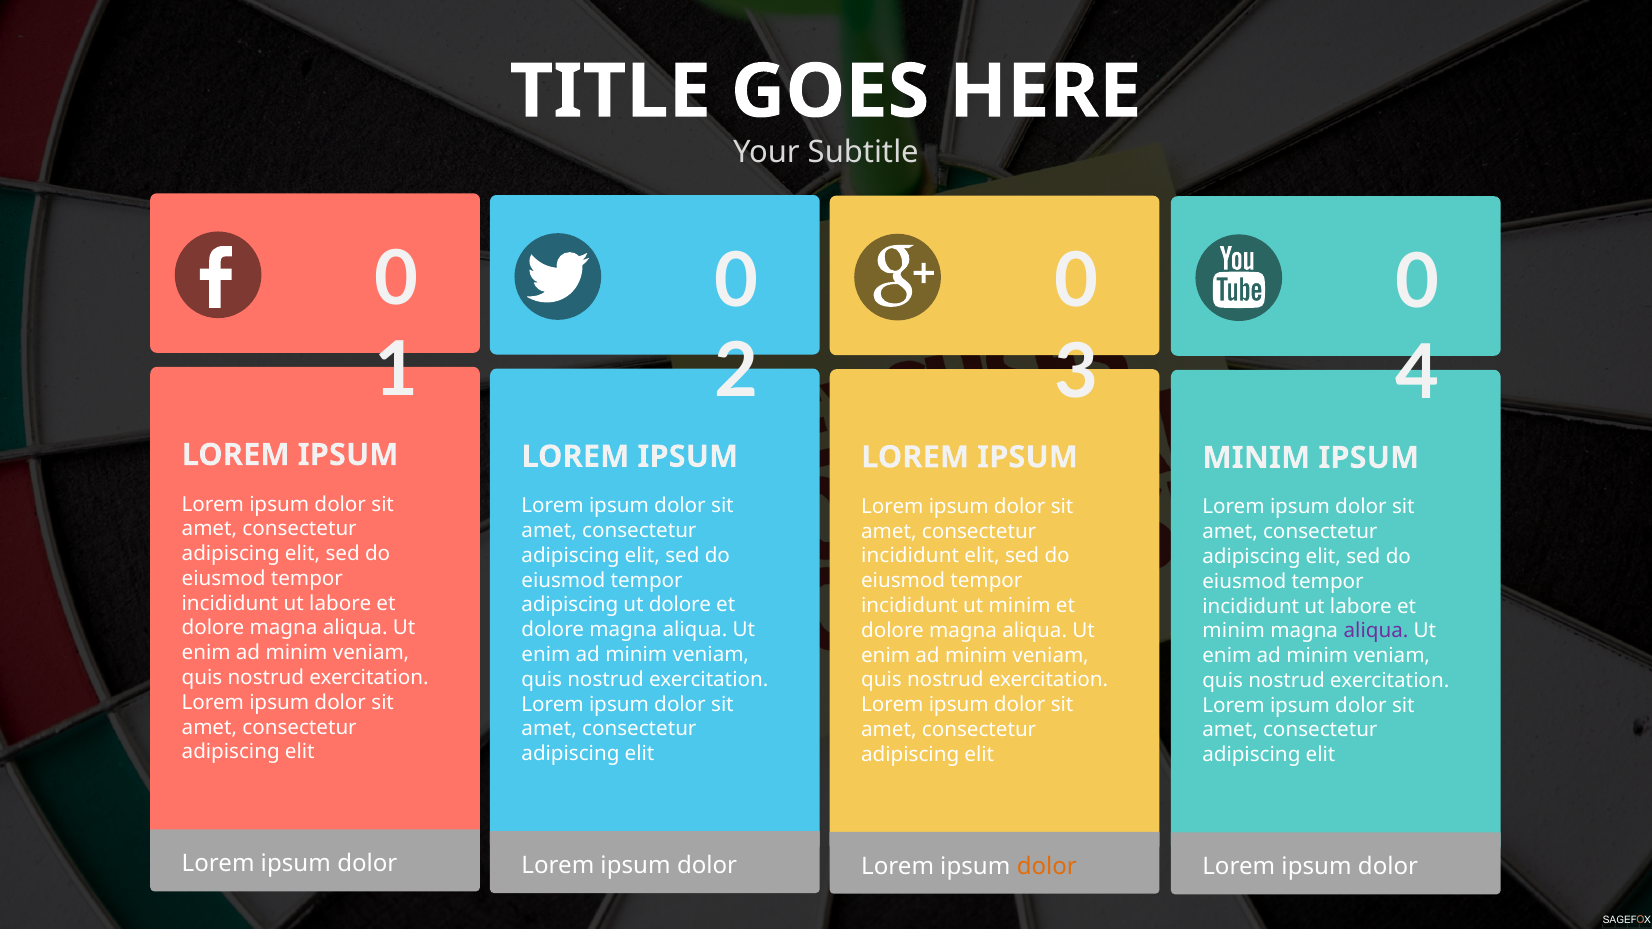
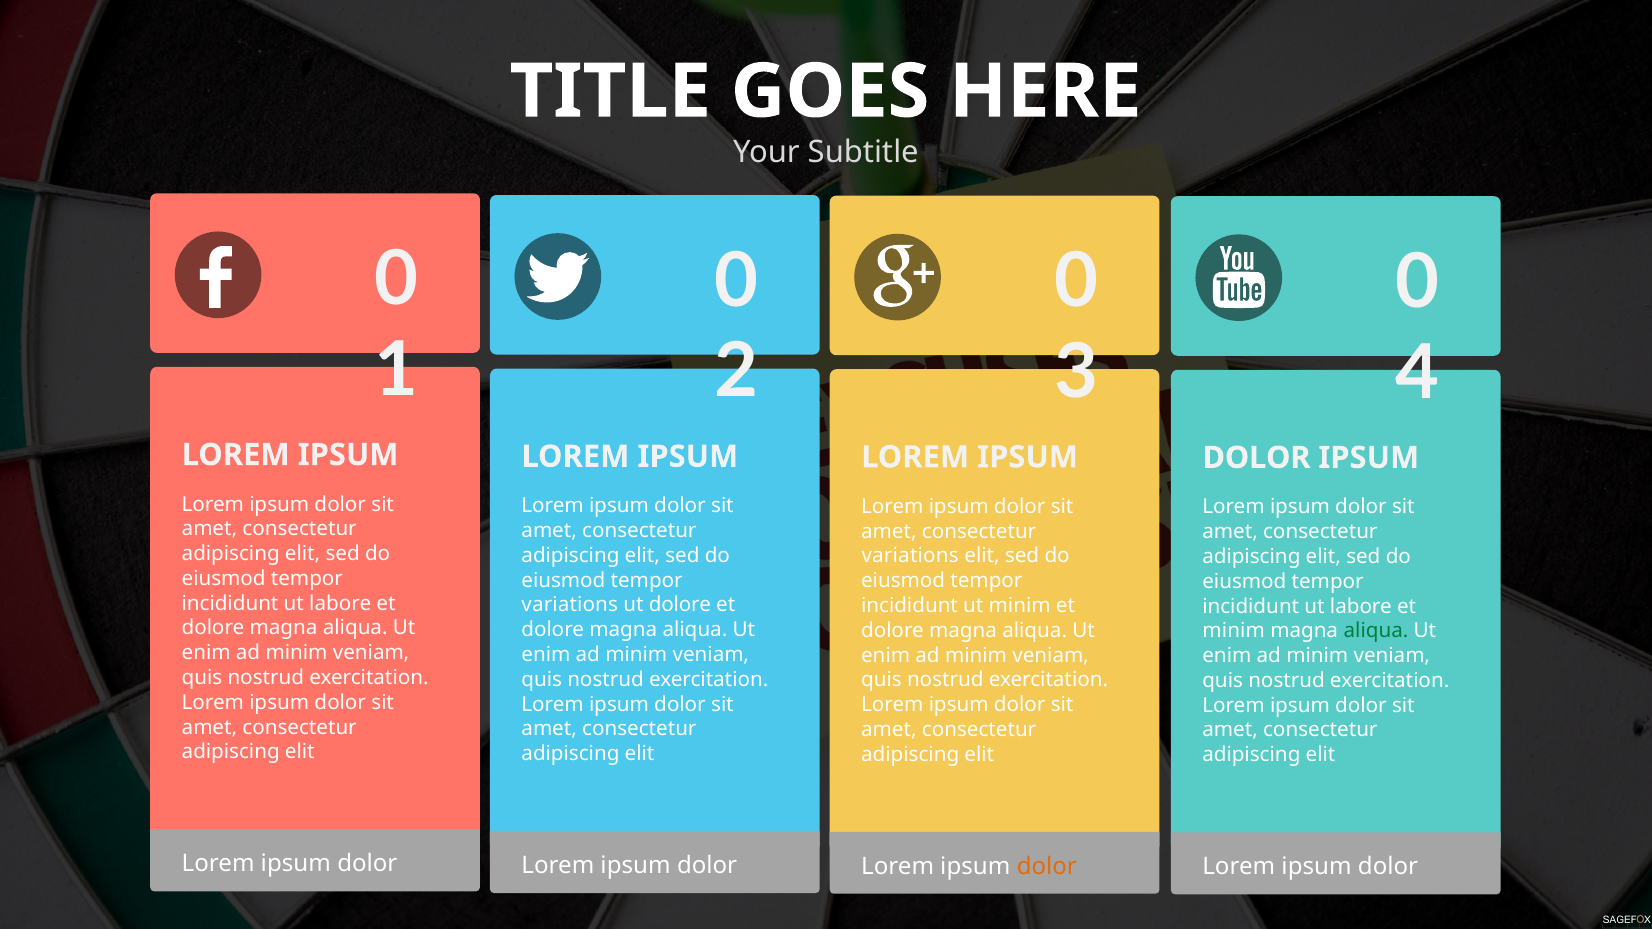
MINIM at (1256, 458): MINIM -> DOLOR
incididunt at (910, 556): incididunt -> variations
adipiscing at (570, 605): adipiscing -> variations
aliqua at (1376, 631) colour: purple -> green
